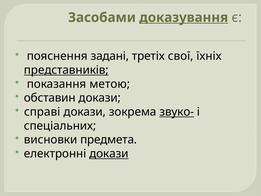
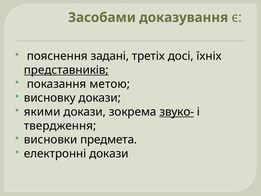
доказування underline: present -> none
свої: свої -> досі
обставин: обставин -> висновку
справі: справі -> якими
спеціальних: спеціальних -> твердження
докази at (109, 154) underline: present -> none
